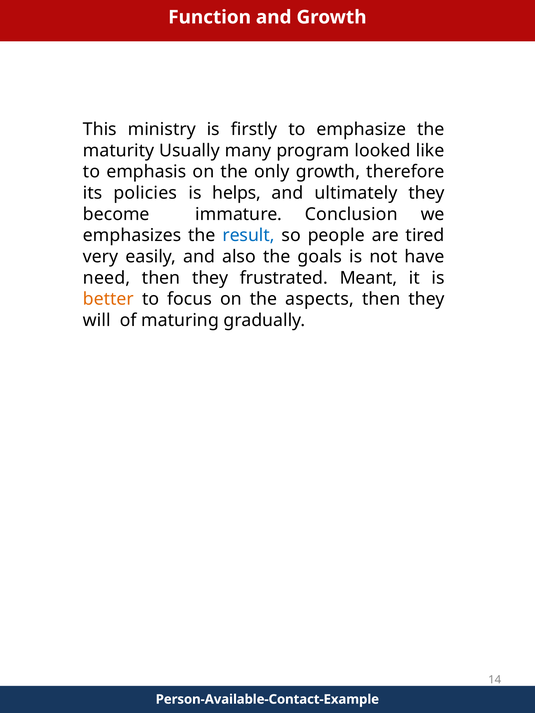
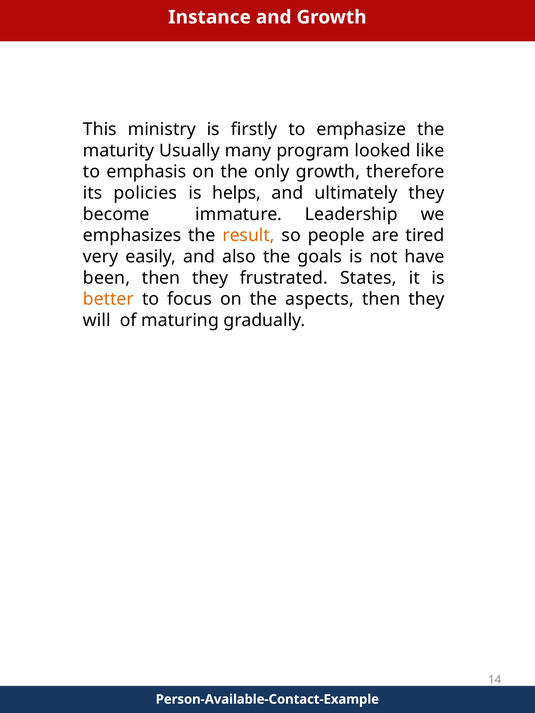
Function: Function -> Instance
Conclusion: Conclusion -> Leadership
result colour: blue -> orange
need: need -> been
Meant: Meant -> States
